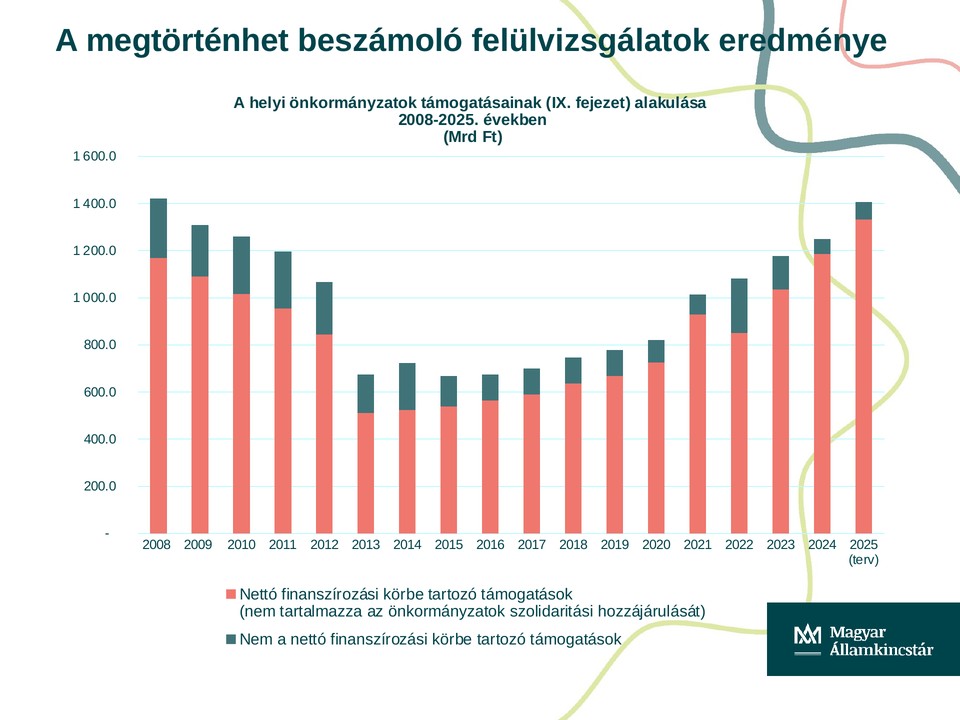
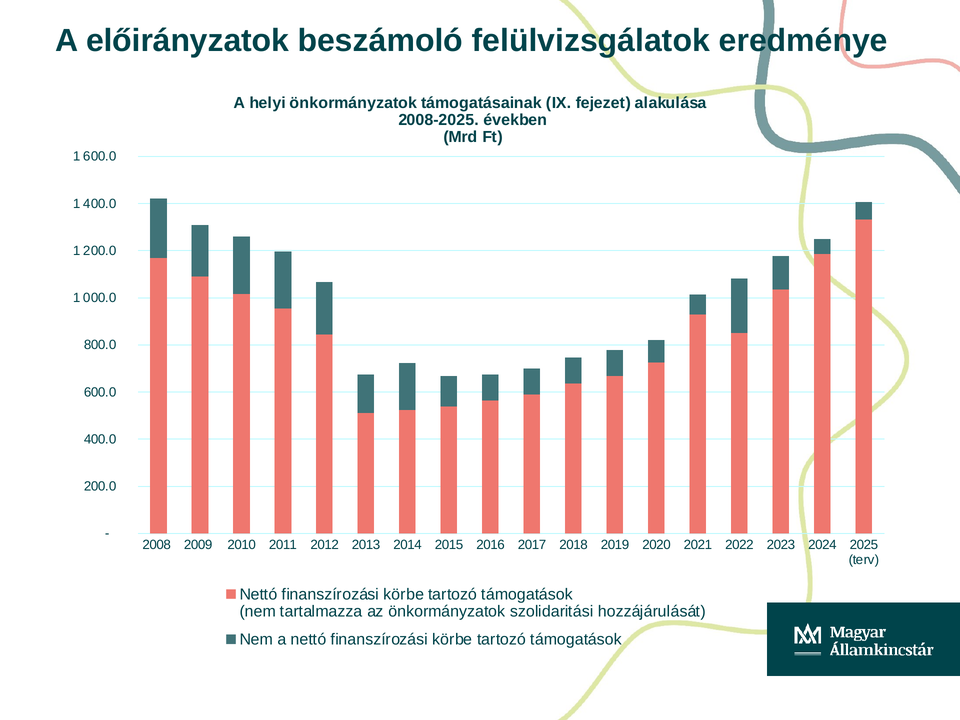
megtörténhet: megtörténhet -> előirányzatok
